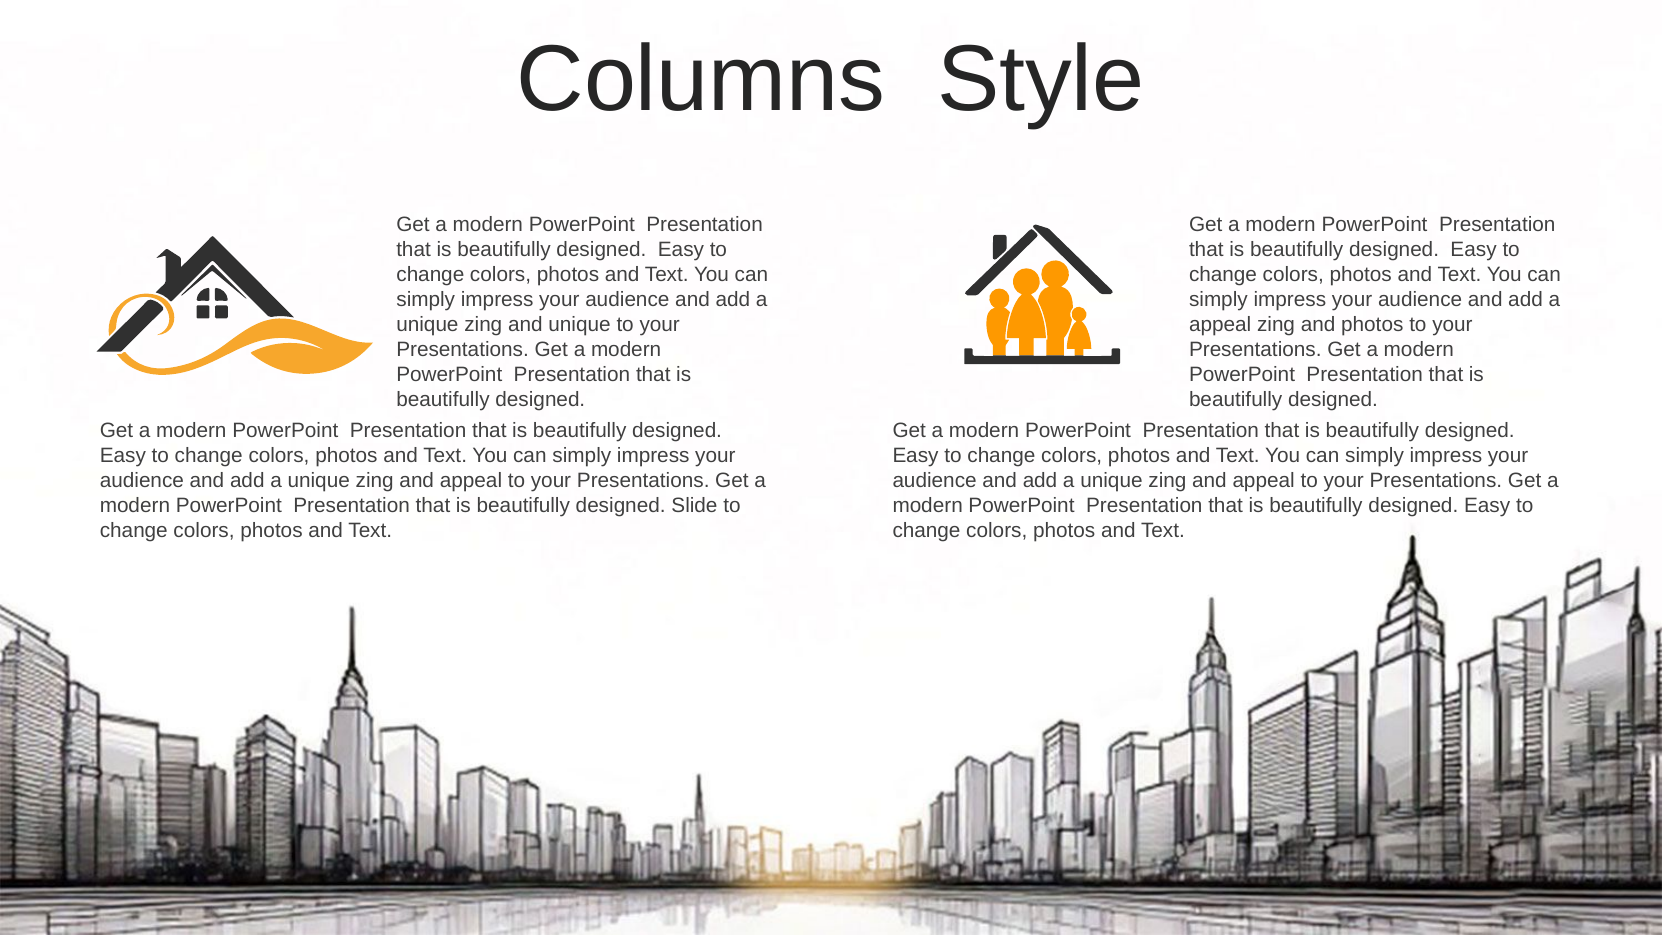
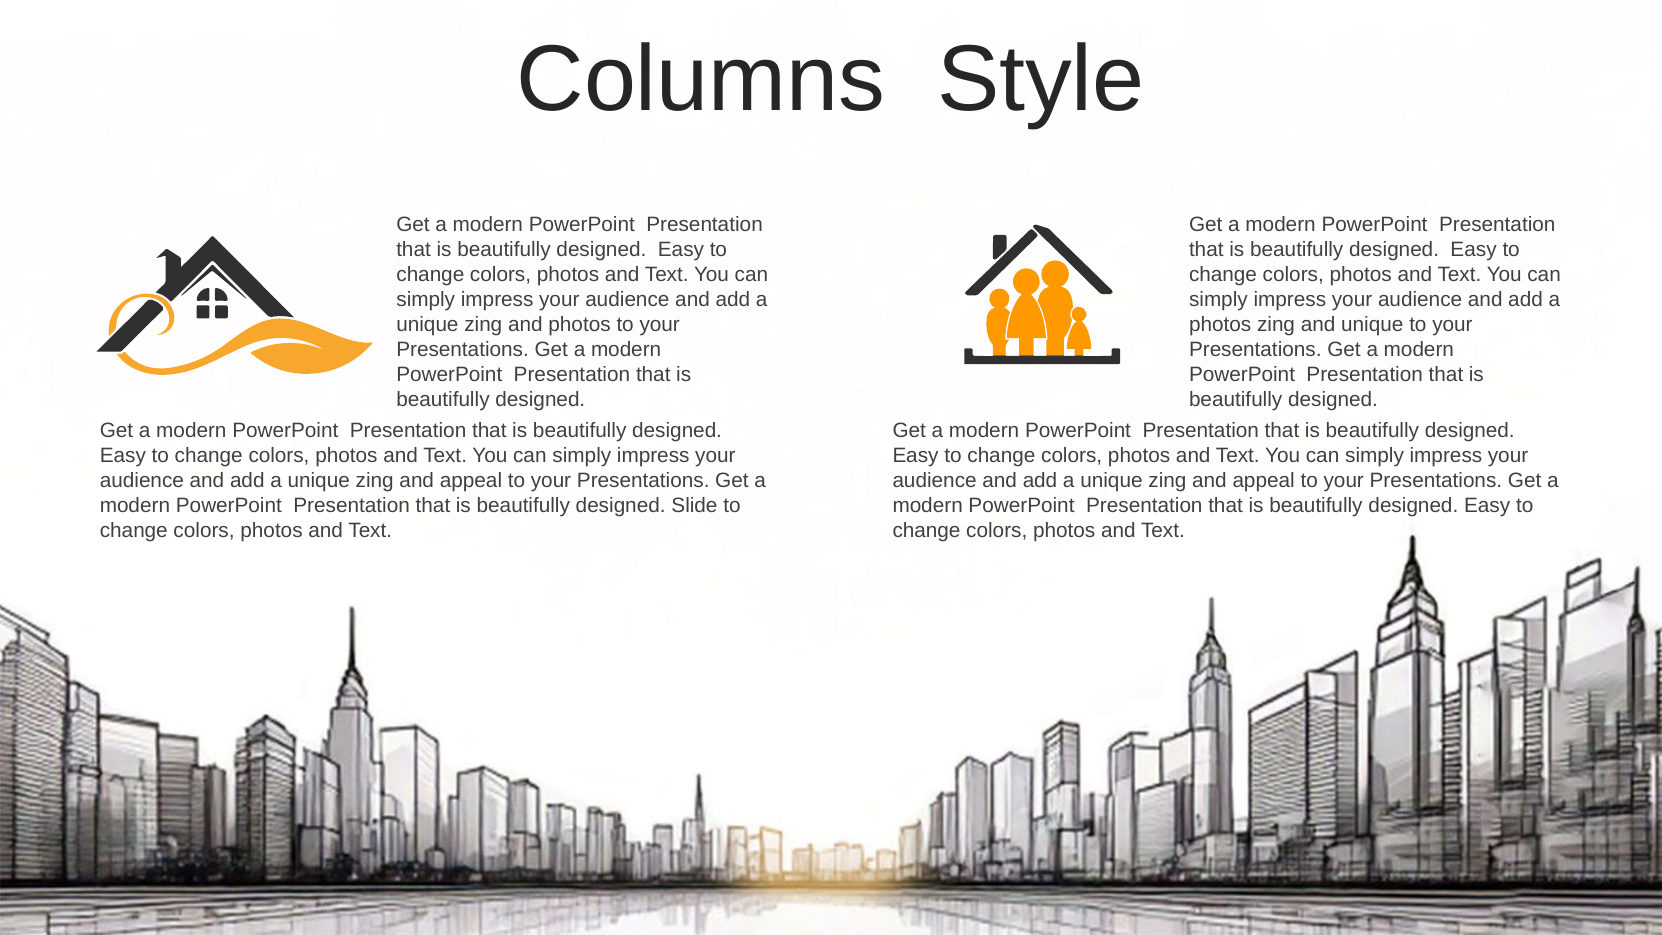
and unique: unique -> photos
appeal at (1220, 325): appeal -> photos
and photos: photos -> unique
